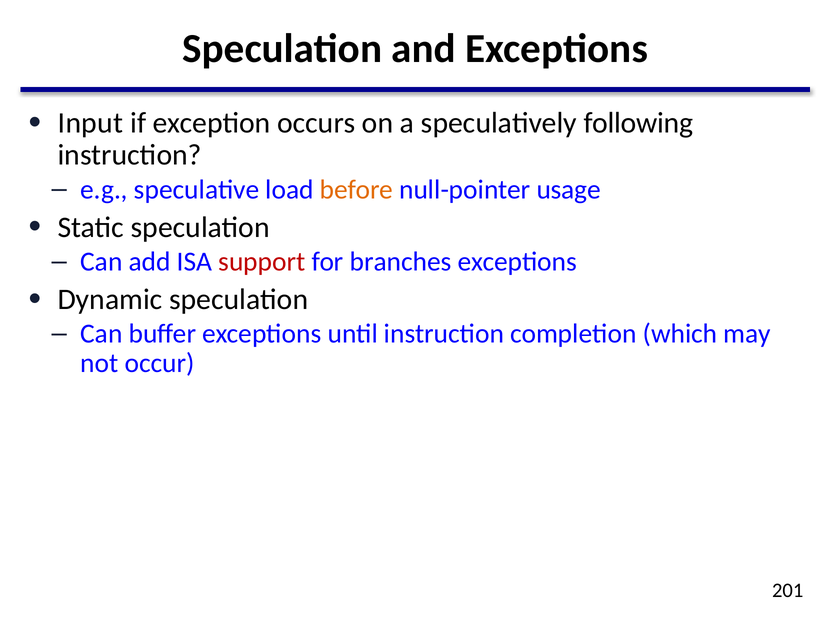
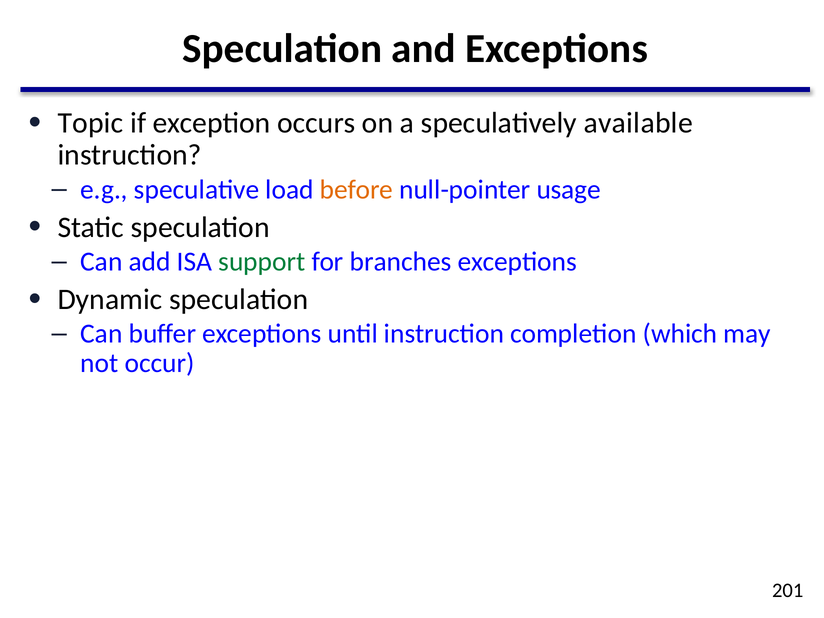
Input: Input -> Topic
following: following -> available
support colour: red -> green
